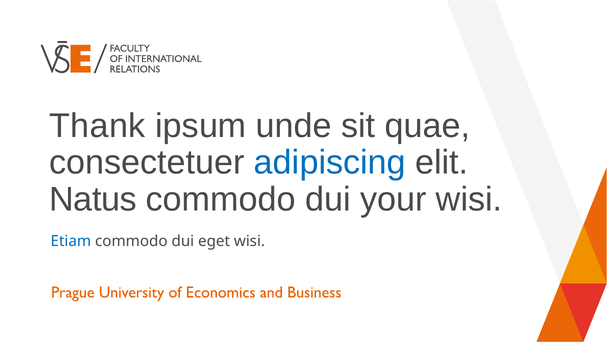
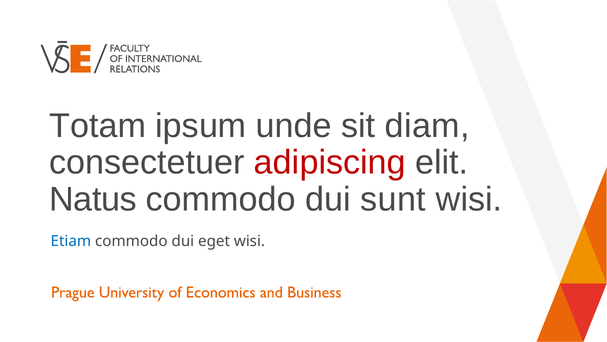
Thank: Thank -> Totam
quae: quae -> diam
adipiscing colour: blue -> red
your: your -> sunt
